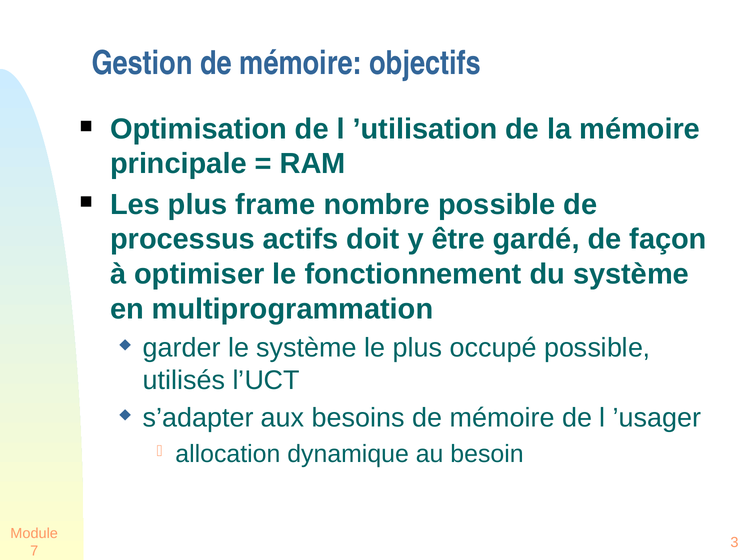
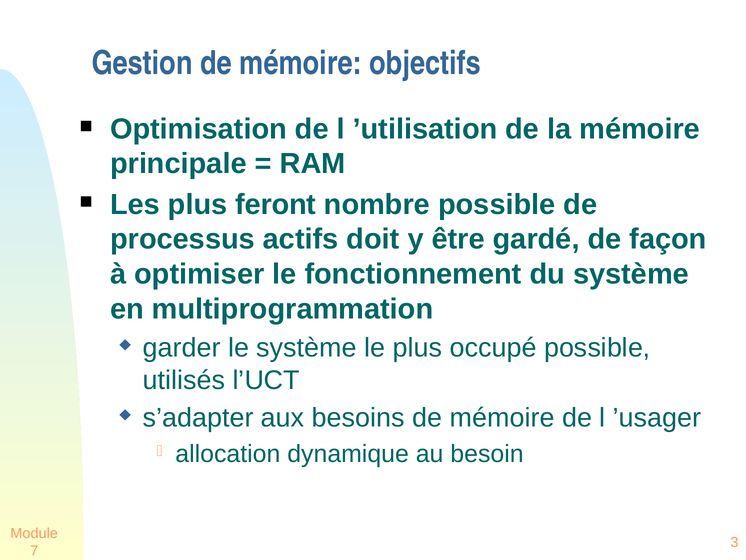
frame: frame -> feront
